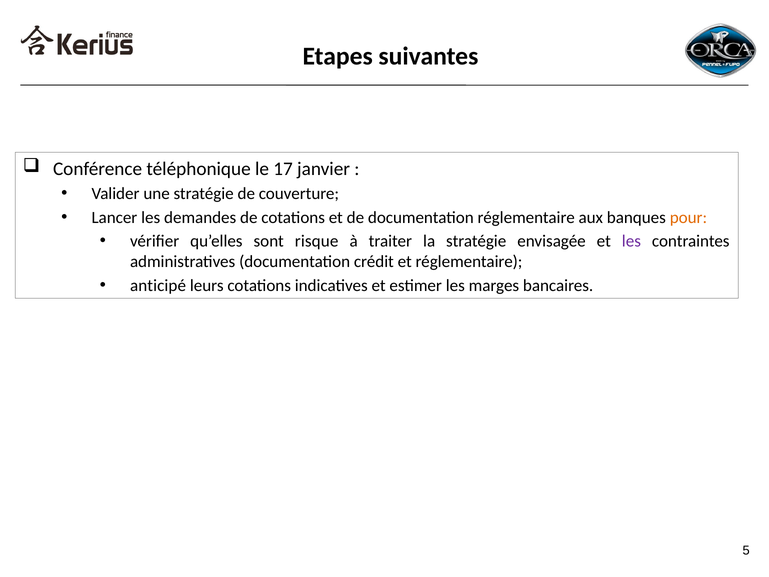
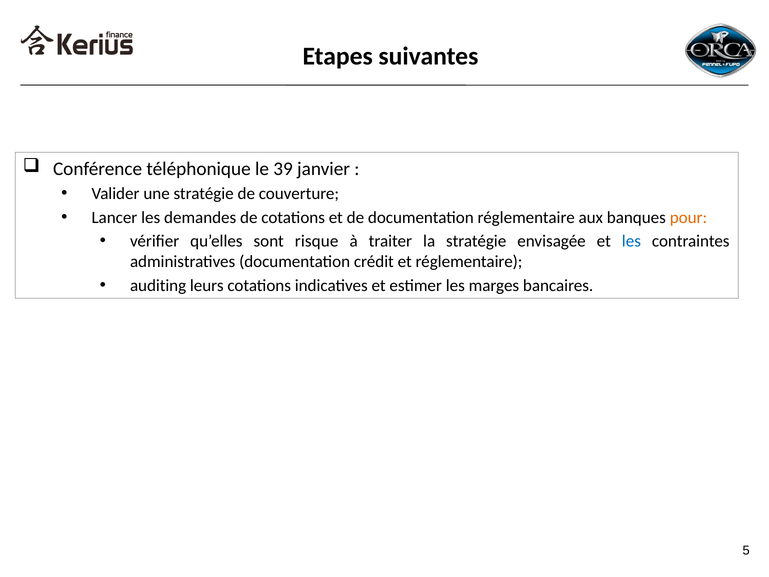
17: 17 -> 39
les at (631, 241) colour: purple -> blue
anticipé: anticipé -> auditing
